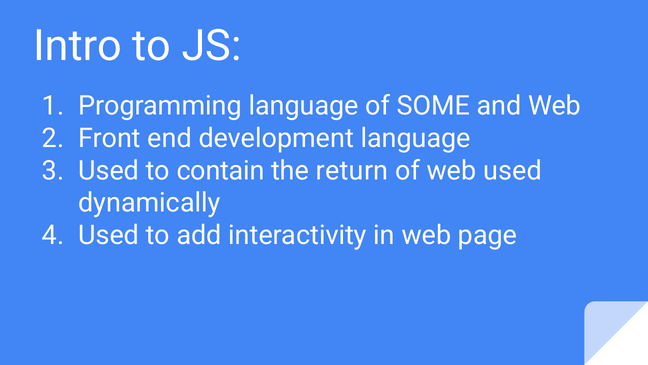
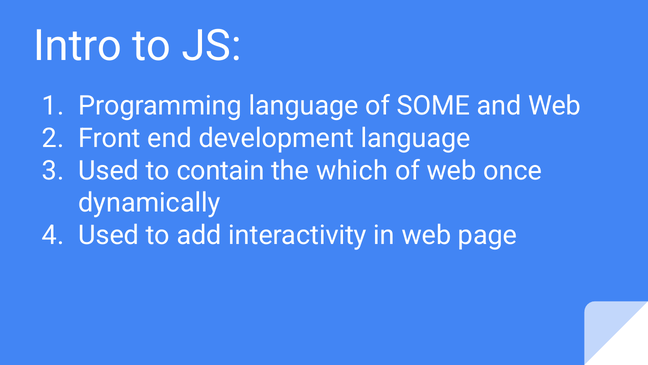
return: return -> which
web used: used -> once
